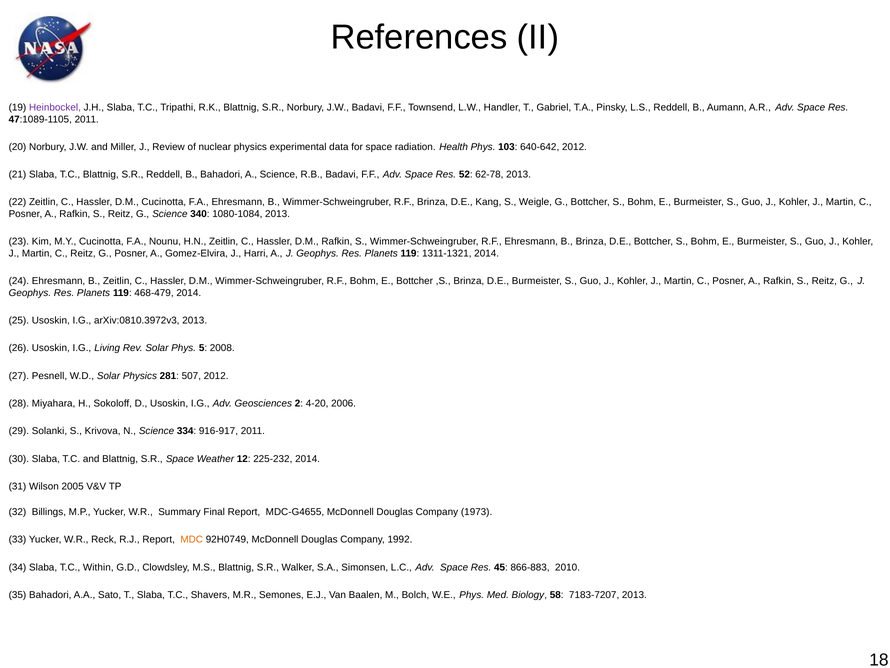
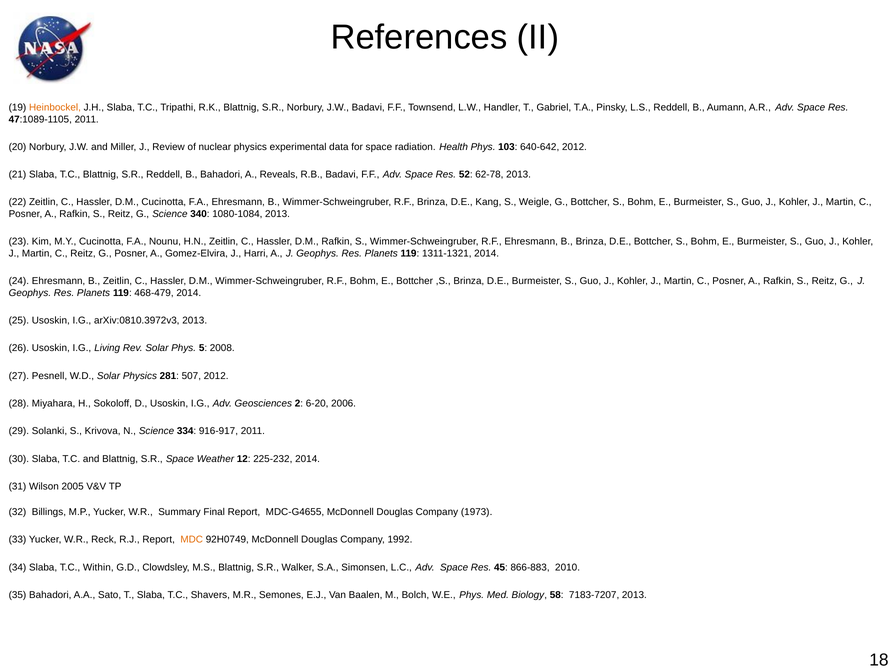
Heinbockel colour: purple -> orange
A Science: Science -> Reveals
4-20: 4-20 -> 6-20
